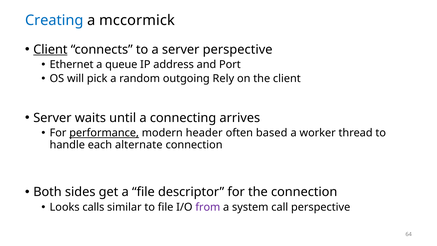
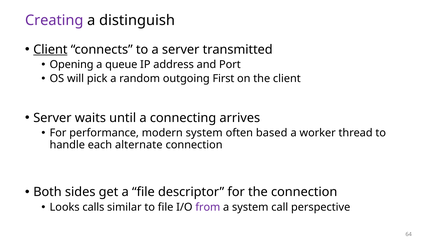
Creating colour: blue -> purple
mccormick: mccormick -> distinguish
server perspective: perspective -> transmitted
Ethernet: Ethernet -> Opening
Rely: Rely -> First
performance underline: present -> none
modern header: header -> system
